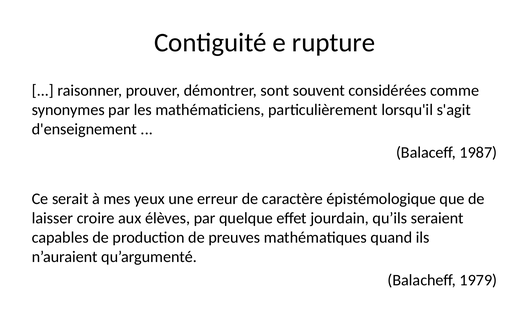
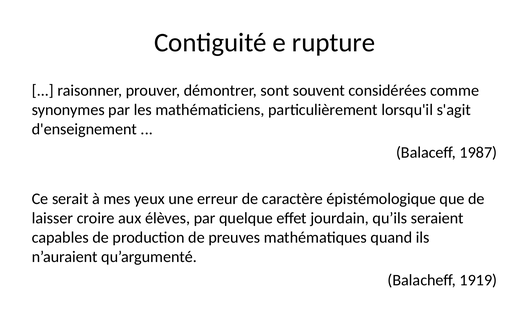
1979: 1979 -> 1919
